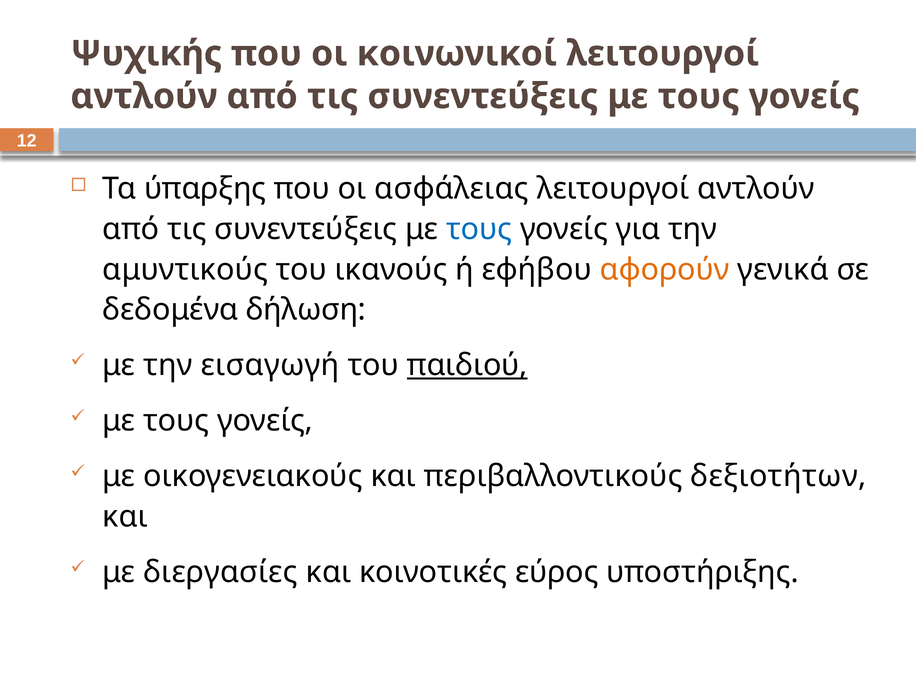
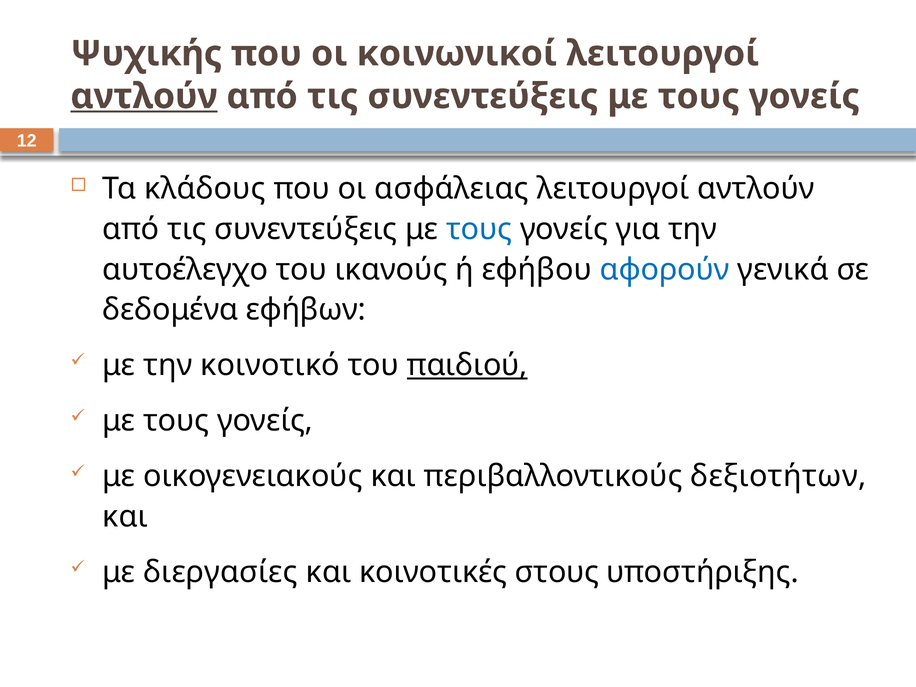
αντλούν at (144, 96) underline: none -> present
ύπαρξης: ύπαρξης -> κλάδους
αμυντικούς: αμυντικούς -> αυτοέλεγχο
αφορούν colour: orange -> blue
δήλωση: δήλωση -> εφήβων
εισαγωγή: εισαγωγή -> κοινοτικό
εύρος: εύρος -> στους
